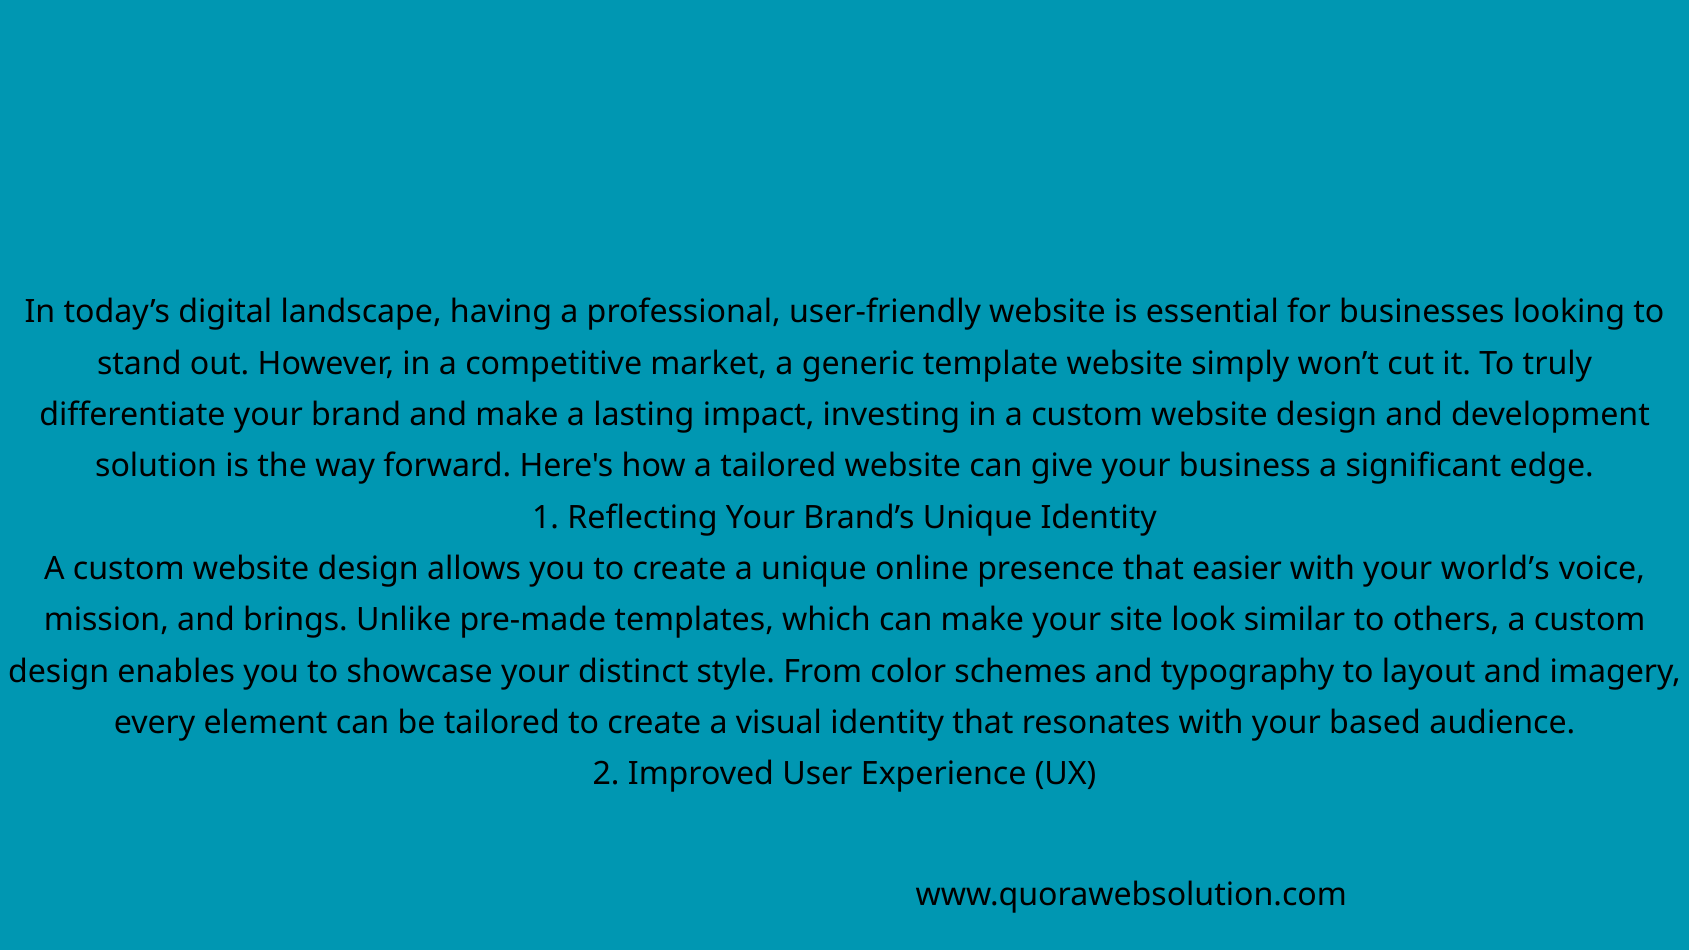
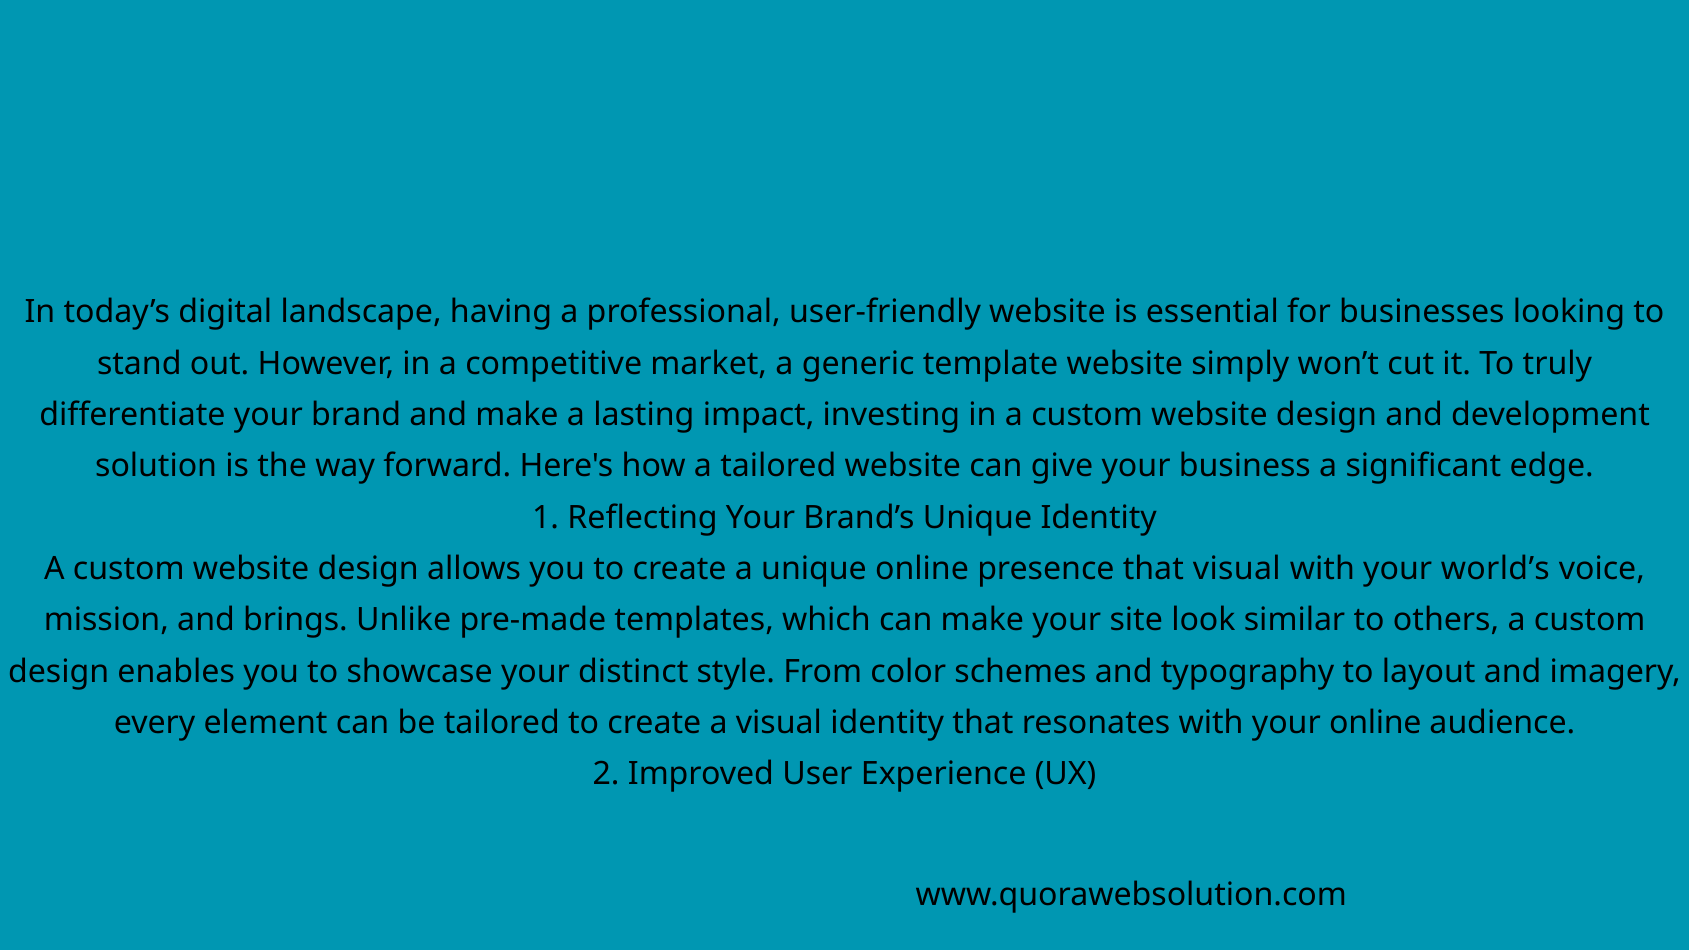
that easier: easier -> visual
your based: based -> online
